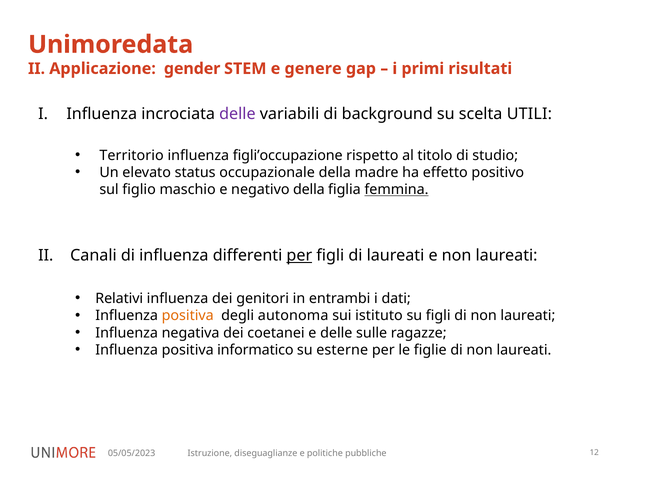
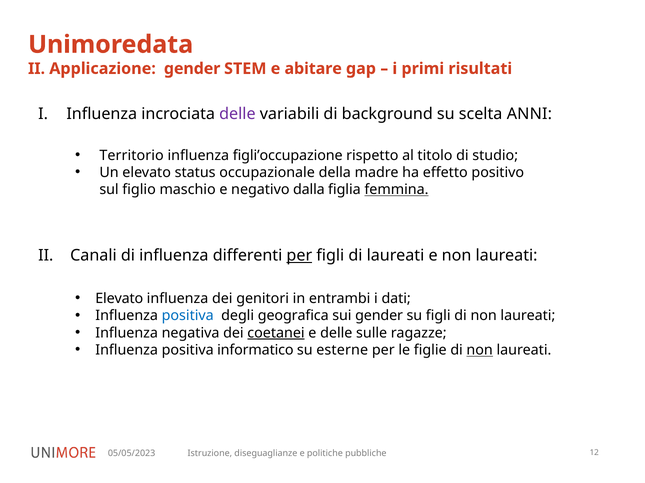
genere: genere -> abitare
UTILI: UTILI -> ANNI
negativo della: della -> dalla
Relativi at (119, 299): Relativi -> Elevato
positiva at (188, 316) colour: orange -> blue
autonoma: autonoma -> geografica
sui istituto: istituto -> gender
coetanei underline: none -> present
non at (480, 351) underline: none -> present
